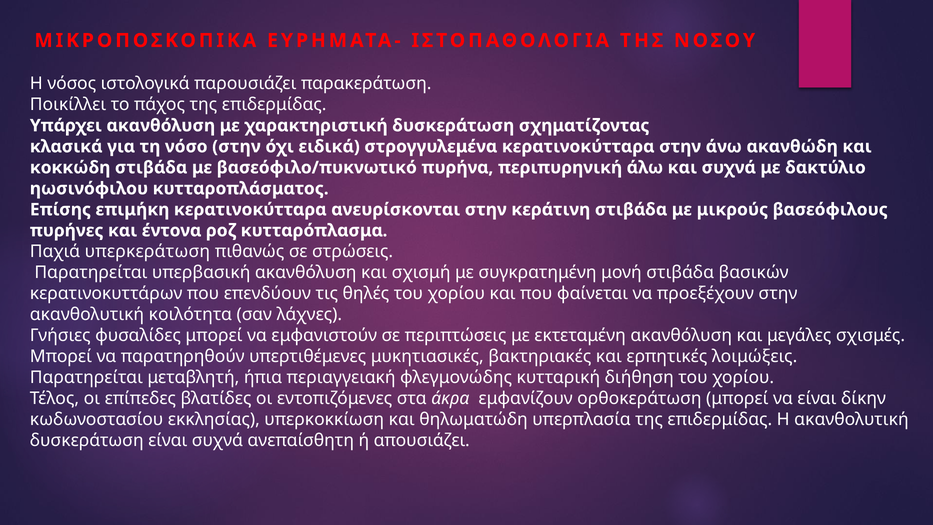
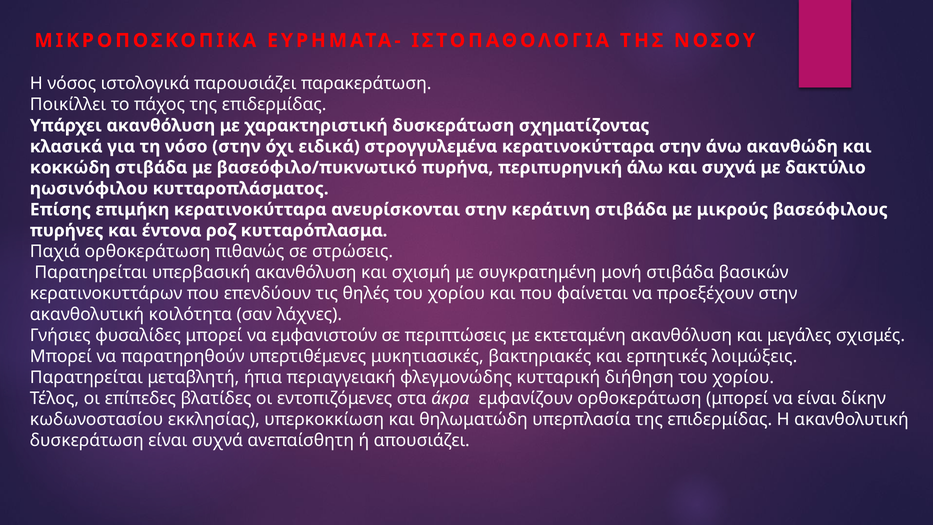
Παχιά υπερκεράτωση: υπερκεράτωση -> ορθοκεράτωση
